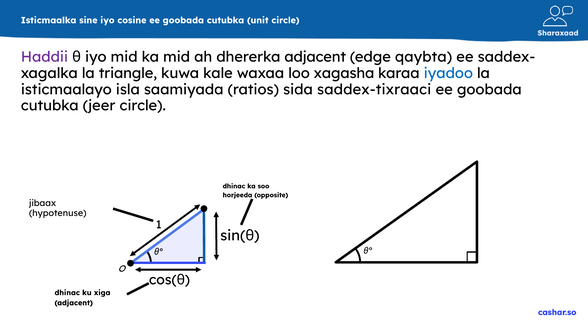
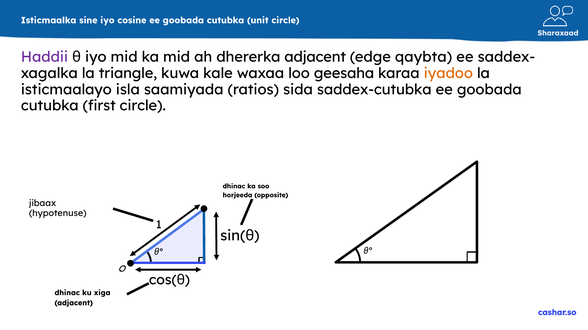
xagasha: xagasha -> geesaha
iyadoo colour: blue -> orange
saddex-tixraaci: saddex-tixraaci -> saddex-cutubka
jeer: jeer -> first
